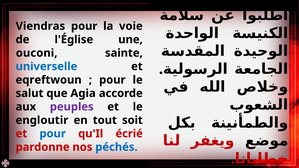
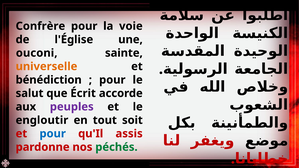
Viendras: Viendras -> Confrère
universelle colour: blue -> orange
eqreftwoun: eqreftwoun -> bénédiction
Agia: Agia -> Écrit
écrié: écrié -> assis
péchés colour: blue -> green
